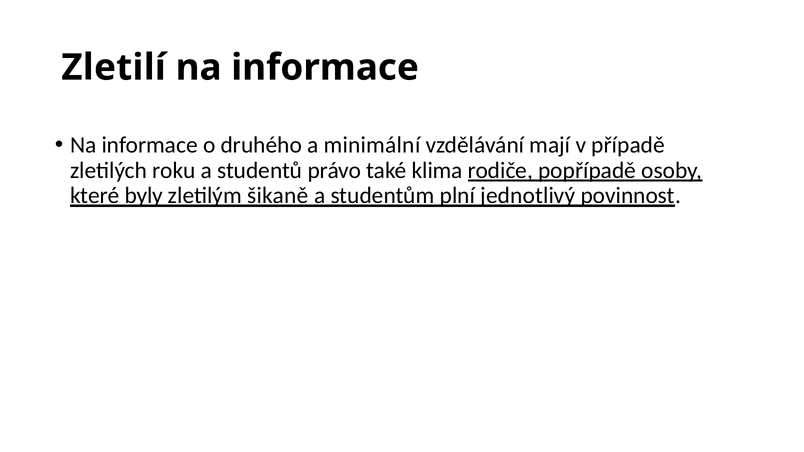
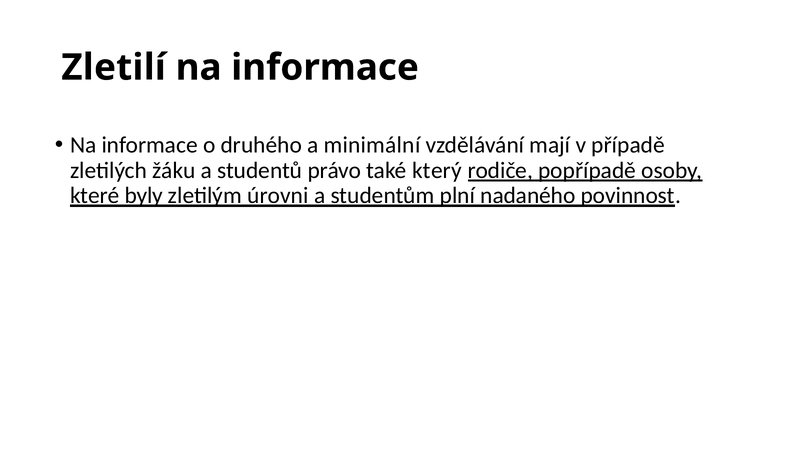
roku: roku -> žáku
klima: klima -> který
šikaně: šikaně -> úrovni
jednotlivý: jednotlivý -> nadaného
